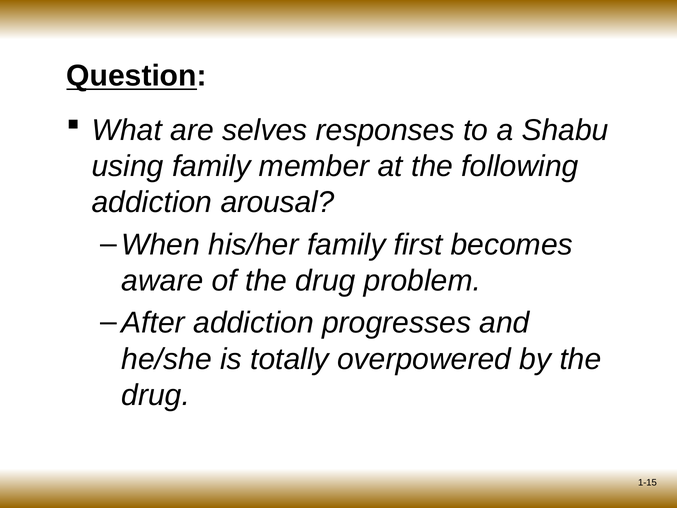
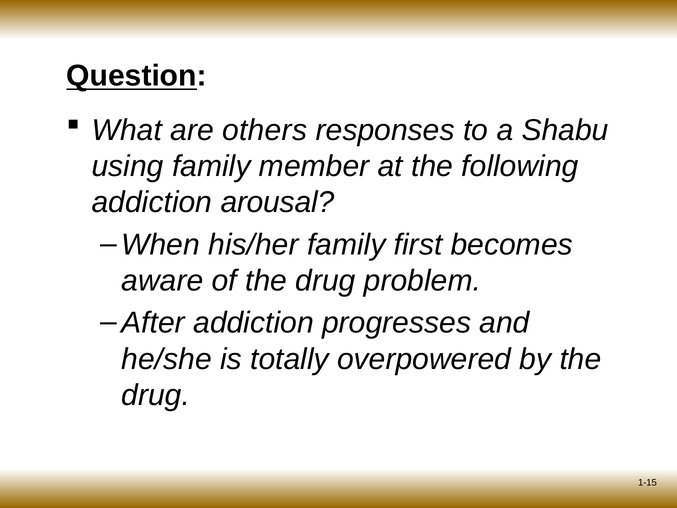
selves: selves -> others
